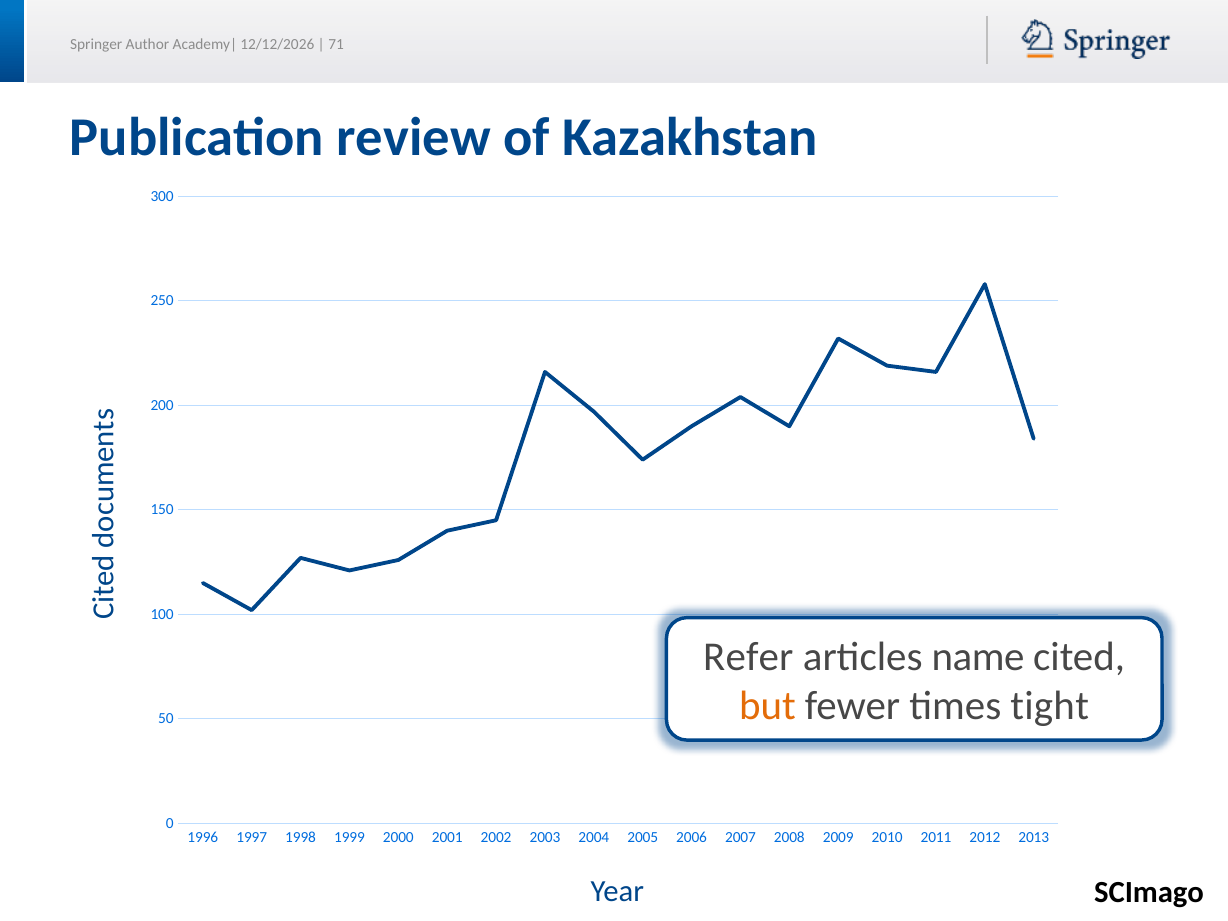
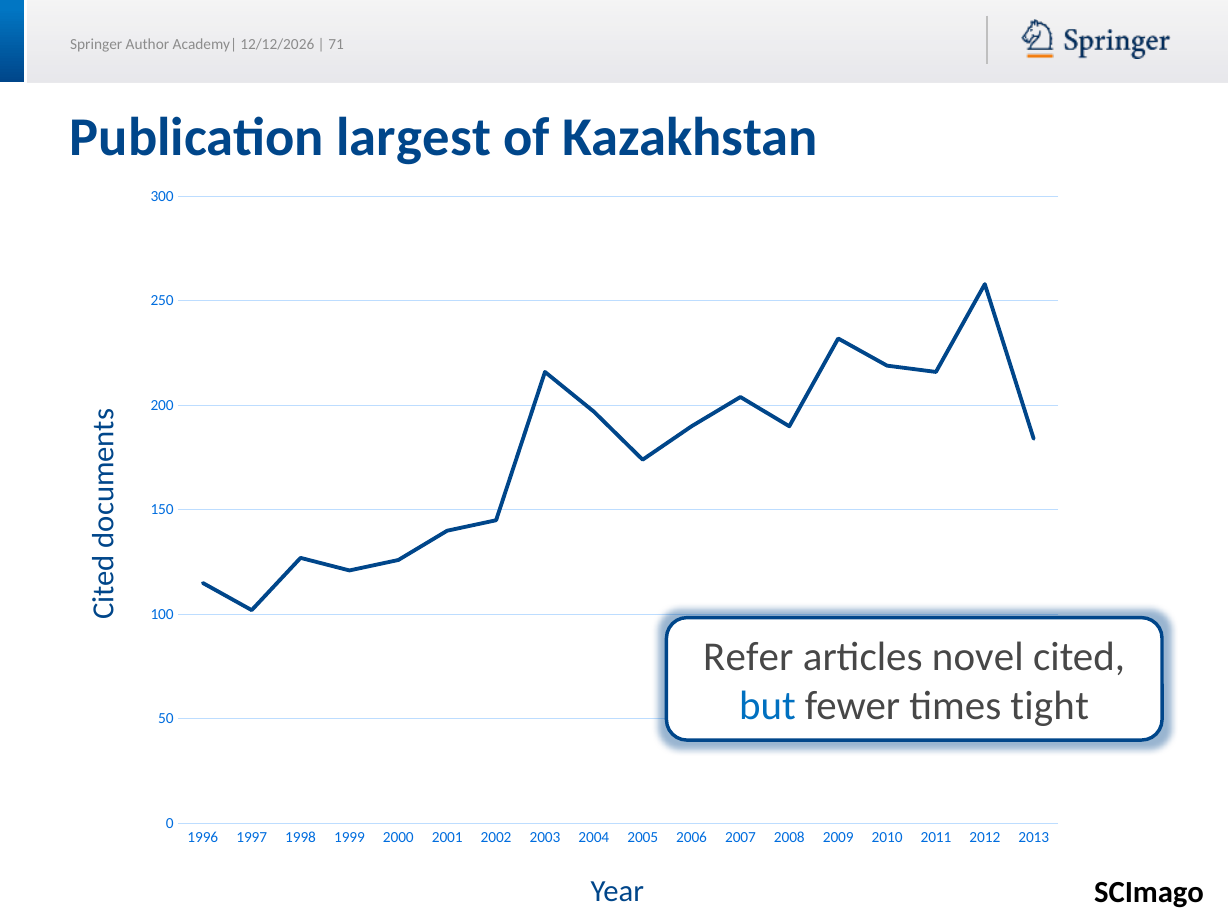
review: review -> largest
name: name -> novel
but colour: orange -> blue
